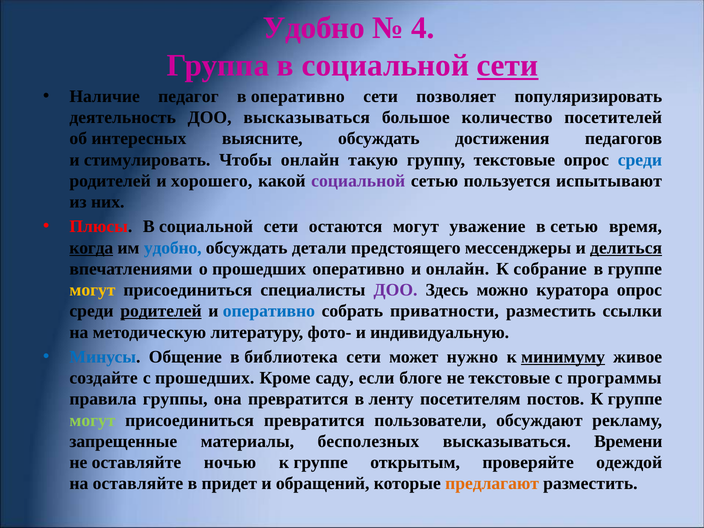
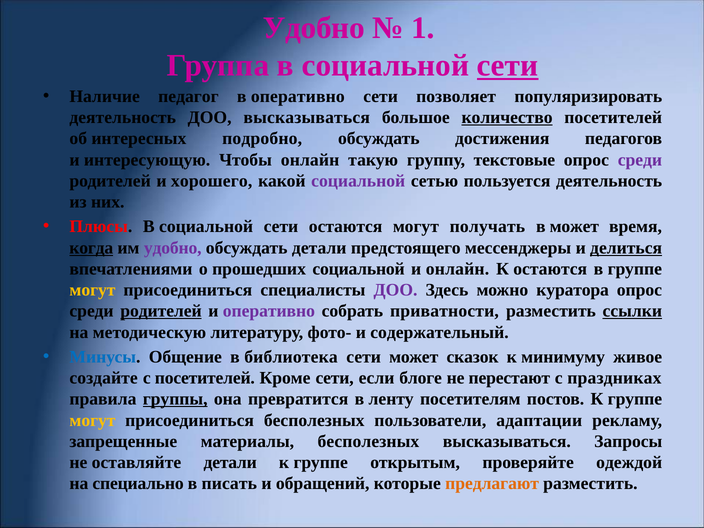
4: 4 -> 1
количество underline: none -> present
выясните: выясните -> подробно
стимулировать: стимулировать -> интересующую
среди at (640, 160) colour: blue -> purple
пользуется испытывают: испытывают -> деятельность
уважение: уважение -> получать
в сетью: сетью -> может
удобно at (173, 248) colour: blue -> purple
прошедших оперативно: оперативно -> социальной
К собрание: собрание -> остаются
оперативно at (269, 311) colour: blue -> purple
ссылки underline: none -> present
индивидуальную: индивидуальную -> содержательный
нужно: нужно -> сказок
минимуму underline: present -> none
с прошедших: прошедших -> посетителей
Кроме саду: саду -> сети
не текстовые: текстовые -> перестают
программы: программы -> праздниках
группы underline: none -> present
могут at (92, 420) colour: light green -> yellow
присоединиться превратится: превратится -> бесполезных
обсуждают: обсуждают -> адаптации
Времени: Времени -> Запросы
оставляйте ночью: ночью -> детали
на оставляйте: оставляйте -> специально
придет: придет -> писать
